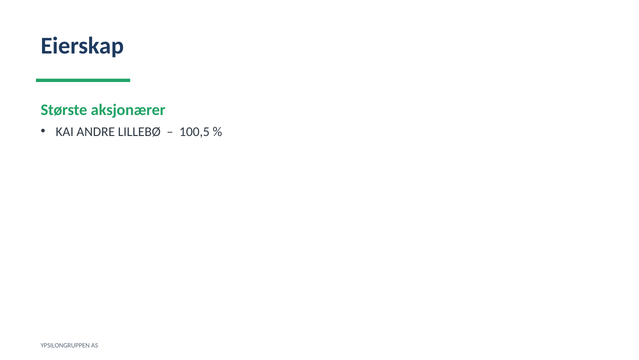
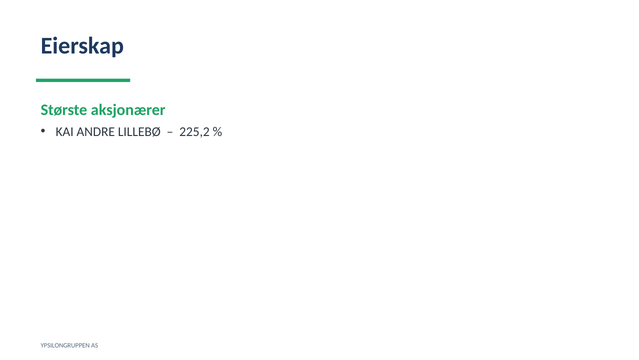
100,5: 100,5 -> 225,2
